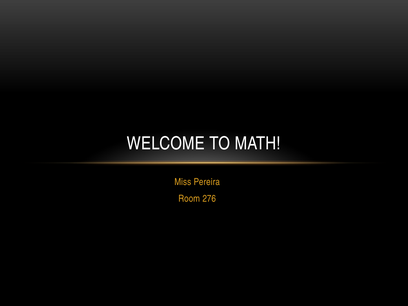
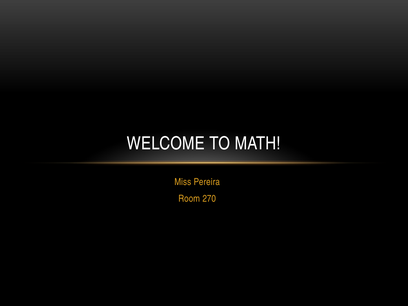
276: 276 -> 270
